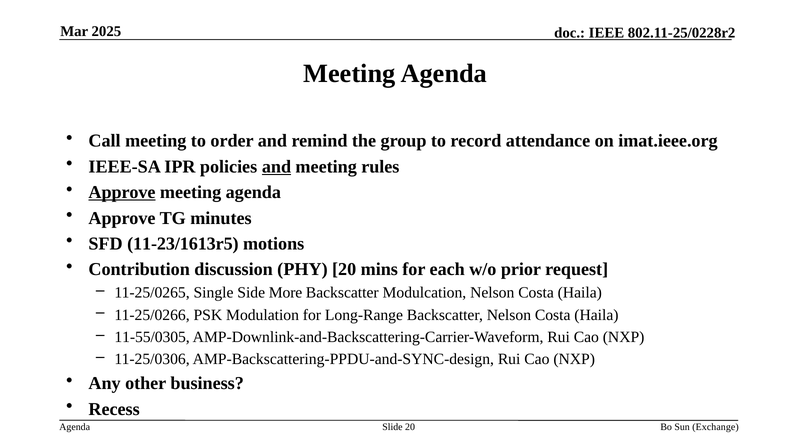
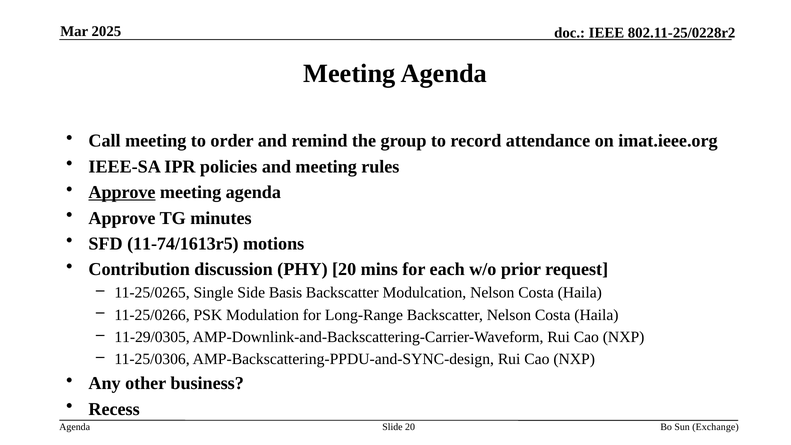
and at (276, 167) underline: present -> none
11-23/1613r5: 11-23/1613r5 -> 11-74/1613r5
More: More -> Basis
11-55/0305: 11-55/0305 -> 11-29/0305
